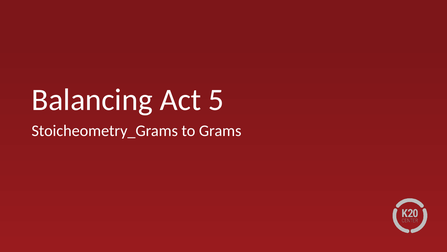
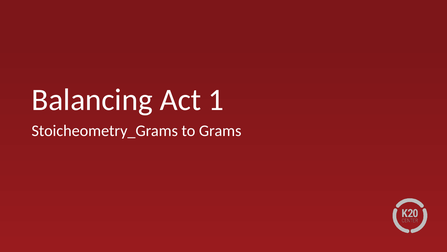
5: 5 -> 1
